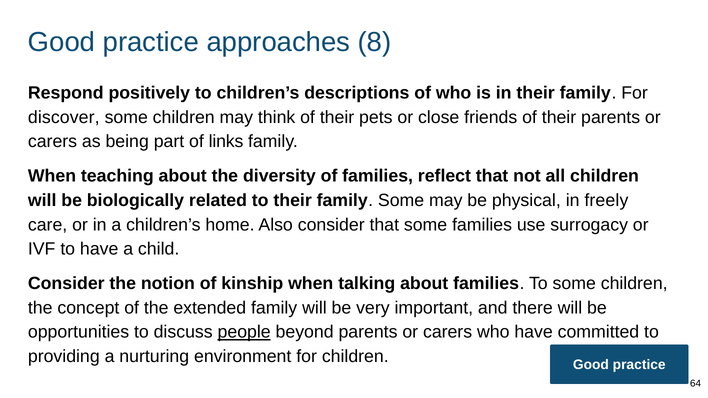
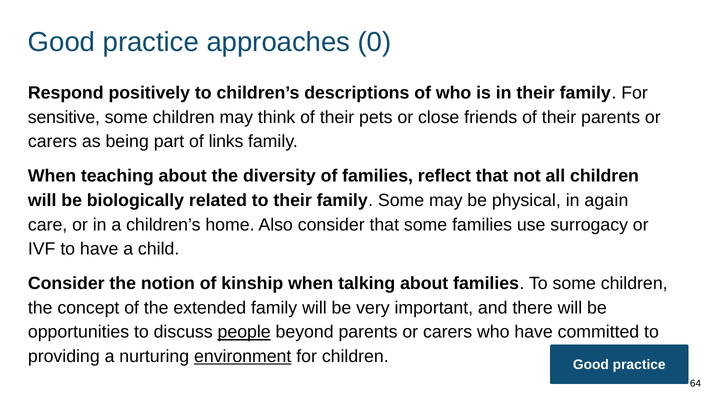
8: 8 -> 0
discover: discover -> sensitive
freely: freely -> again
environment underline: none -> present
